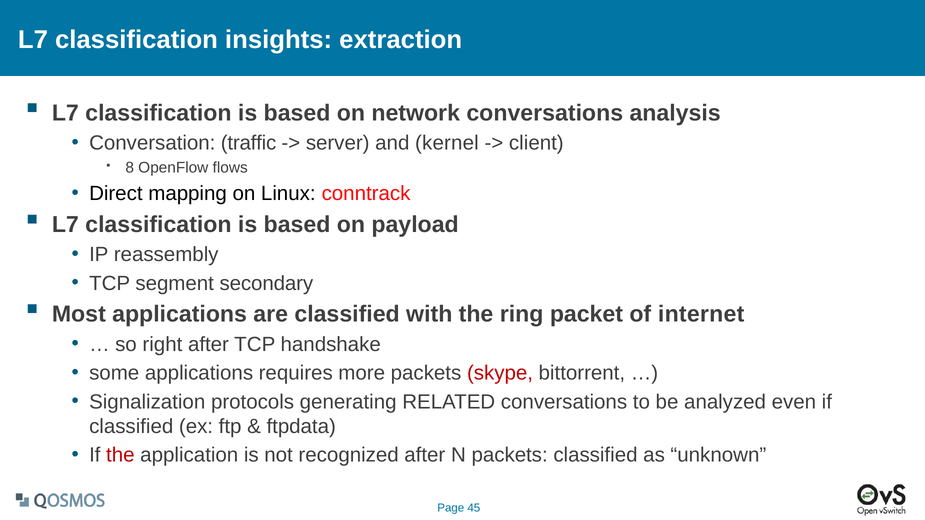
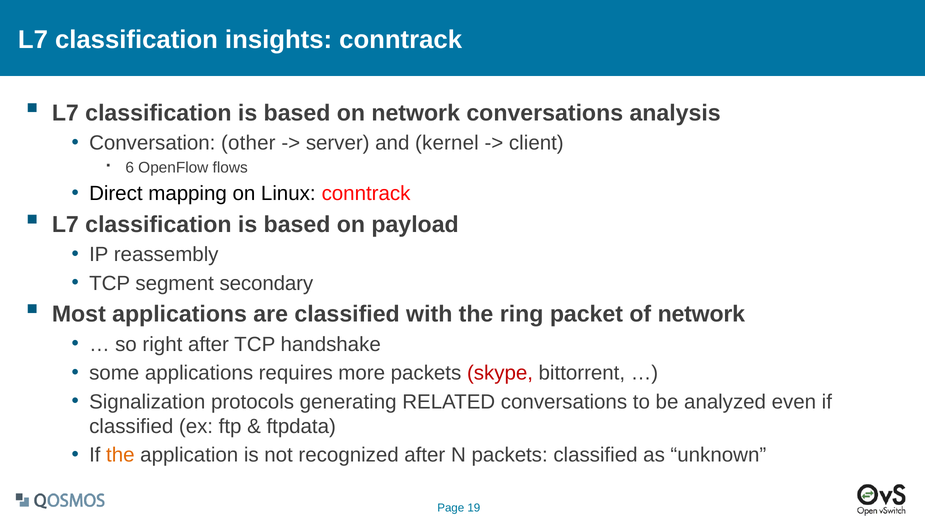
insights extraction: extraction -> conntrack
traffic: traffic -> other
8: 8 -> 6
of internet: internet -> network
the at (120, 455) colour: red -> orange
45: 45 -> 19
